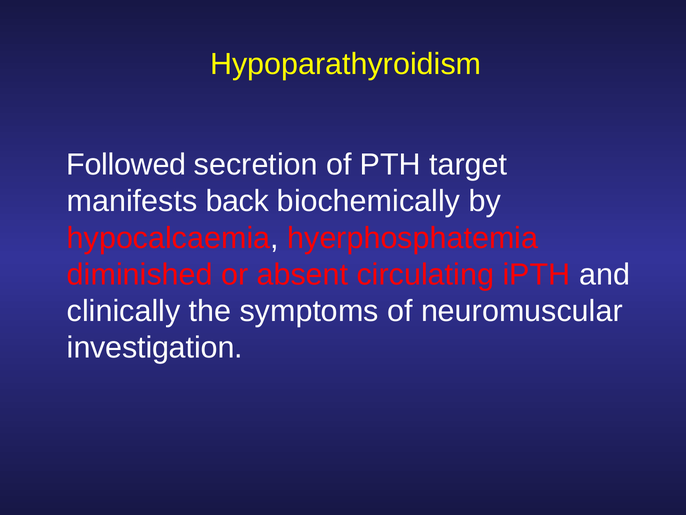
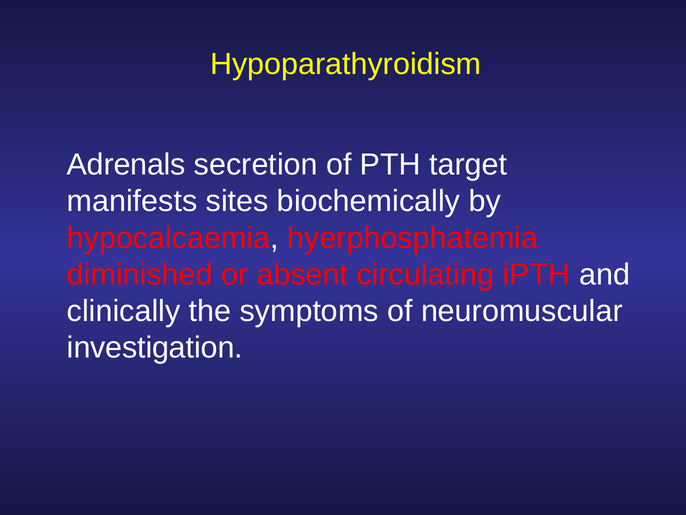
Followed: Followed -> Adrenals
back: back -> sites
